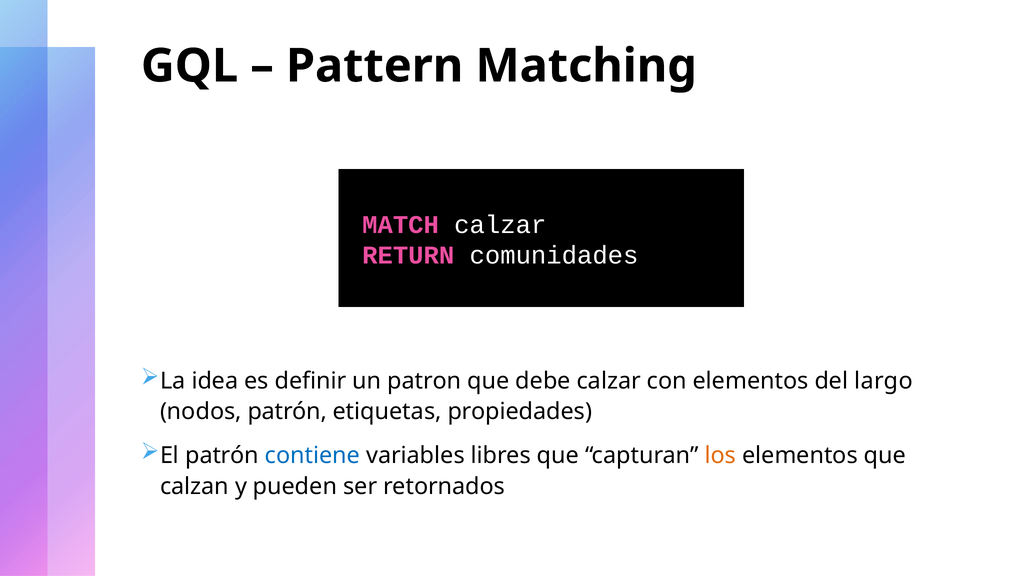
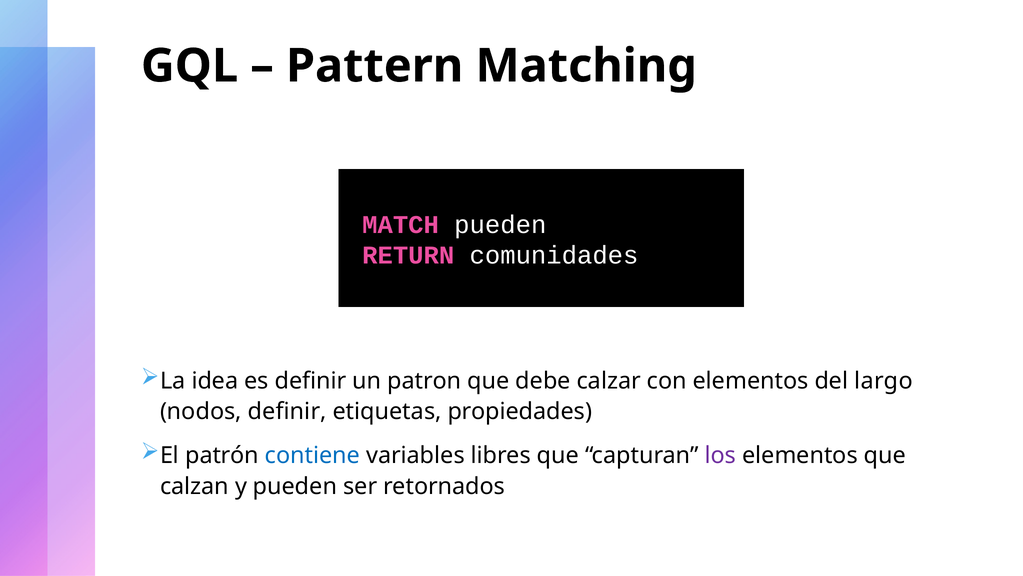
MATCH calzar: calzar -> pueden
nodos patrón: patrón -> definir
los colour: orange -> purple
